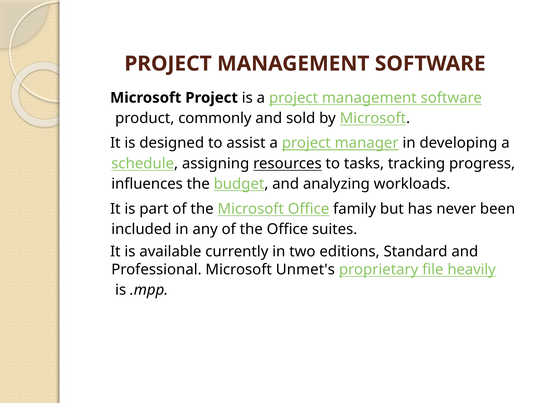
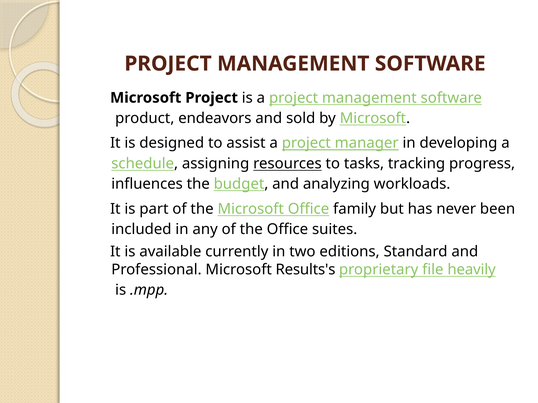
commonly: commonly -> endeavors
Unmet's: Unmet's -> Results's
